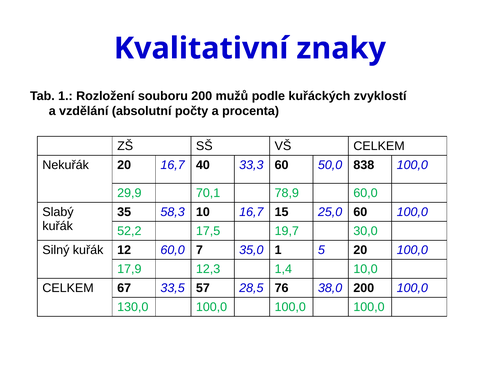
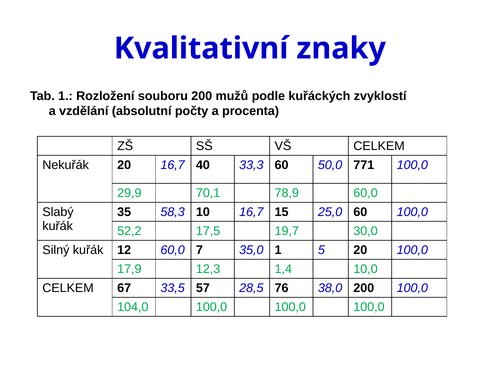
838: 838 -> 771
130,0: 130,0 -> 104,0
